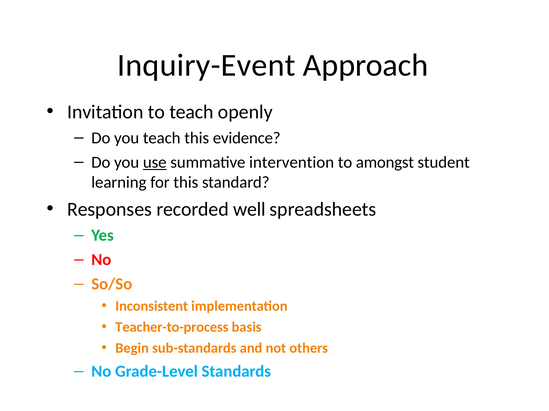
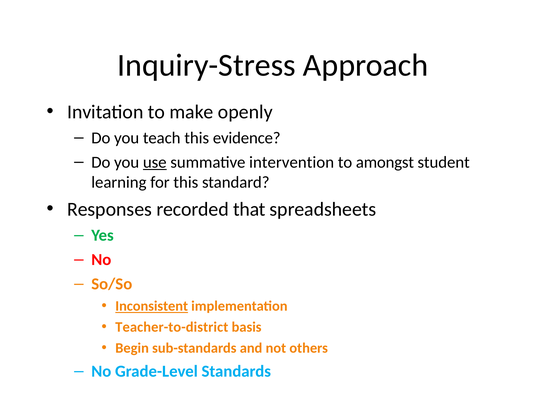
Inquiry-Event: Inquiry-Event -> Inquiry-Stress
to teach: teach -> make
well: well -> that
Inconsistent underline: none -> present
Teacher-to-process: Teacher-to-process -> Teacher-to-district
